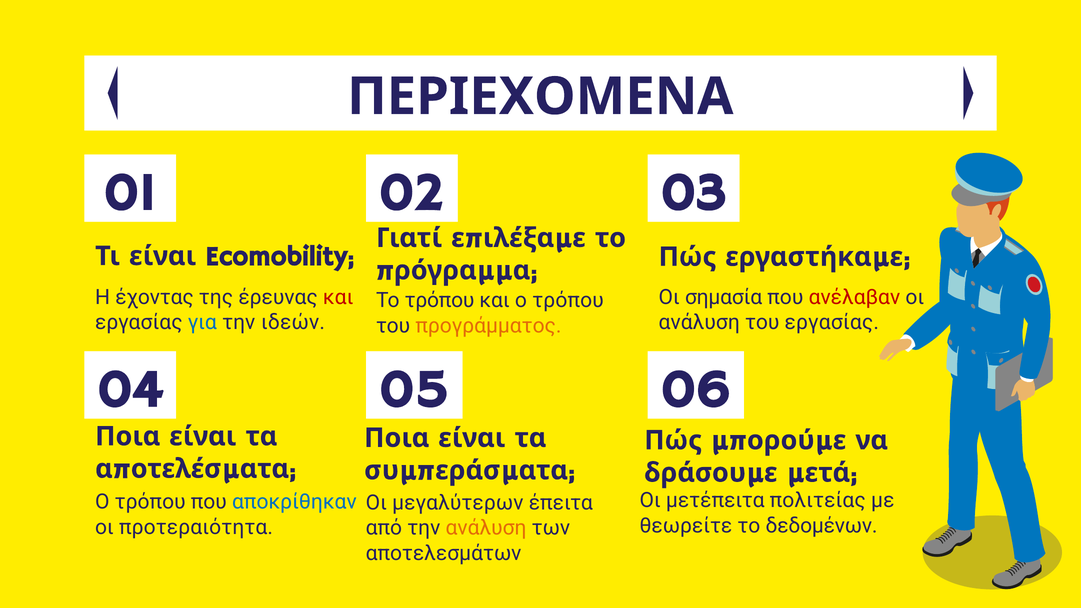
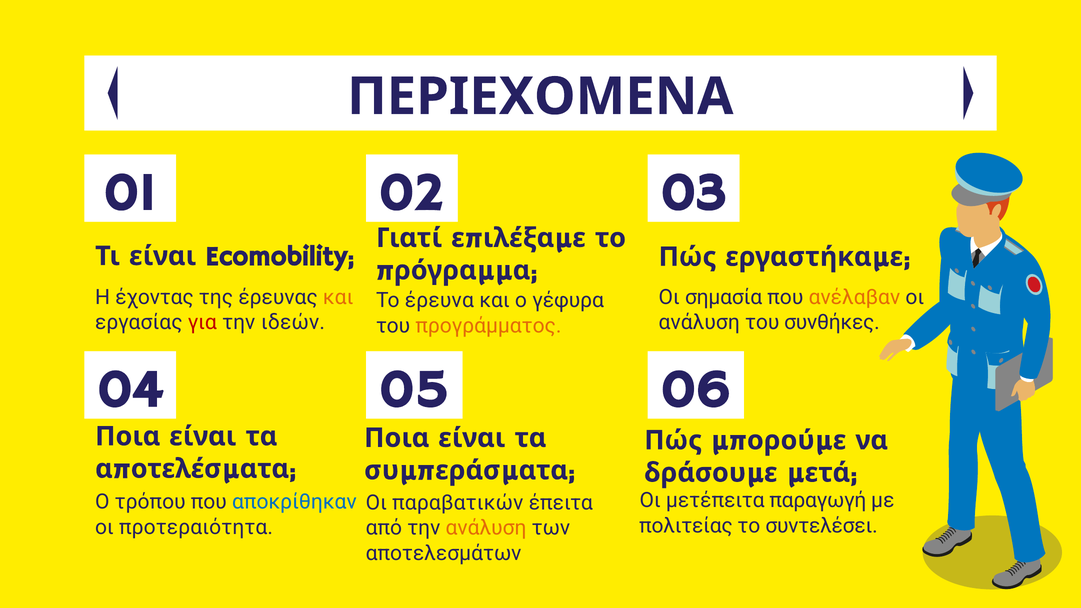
και at (338, 297) colour: red -> orange
ανέλαβαν colour: red -> orange
Το τρόπου: τρόπου -> έρευνα
και ο τρόπου: τρόπου -> γέφυρα
για colour: blue -> red
του εργασίας: εργασίας -> συνθήκες
πολιτείας: πολιτείας -> παραγωγή
μεγαλύτερων: μεγαλύτερων -> παραβατικών
θεωρείτε: θεωρείτε -> πολιτείας
δεδομένων: δεδομένων -> συντελέσει
